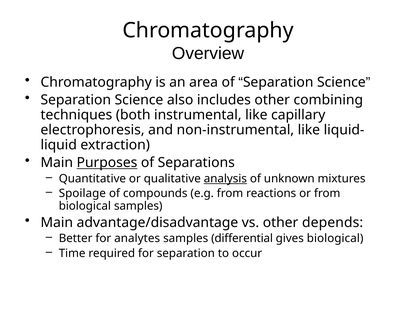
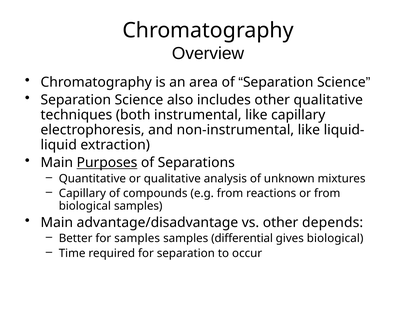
other combining: combining -> qualitative
analysis underline: present -> none
Spoilage at (82, 194): Spoilage -> Capillary
for analytes: analytes -> samples
